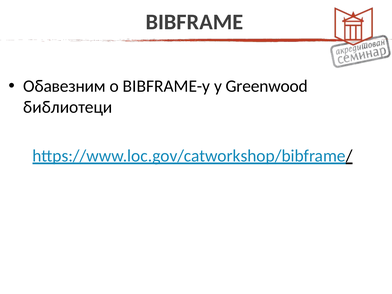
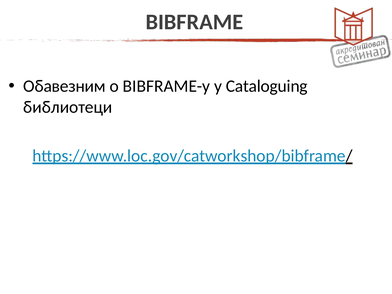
Greenwood: Greenwood -> Cataloguing
